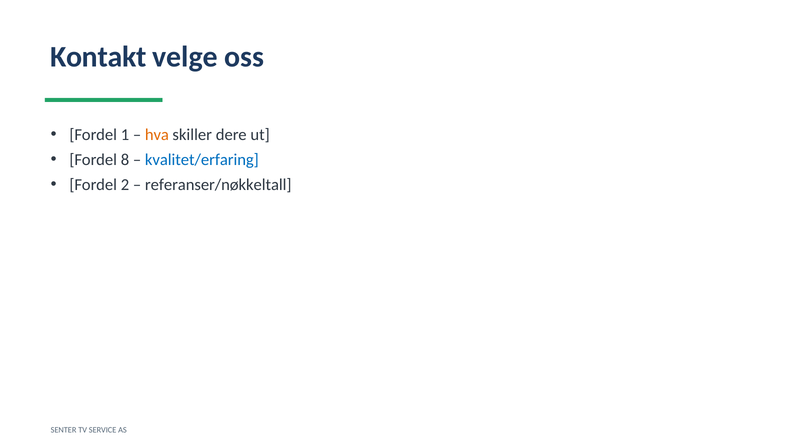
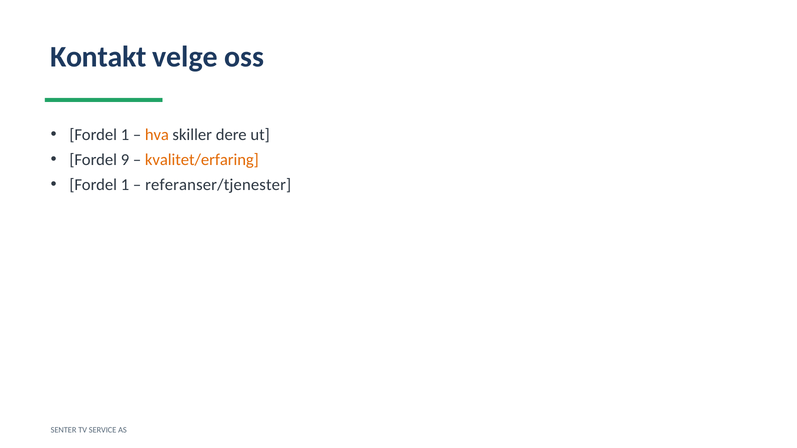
8: 8 -> 9
kvalitet/erfaring colour: blue -> orange
2 at (125, 185): 2 -> 1
referanser/nøkkeltall: referanser/nøkkeltall -> referanser/tjenester
